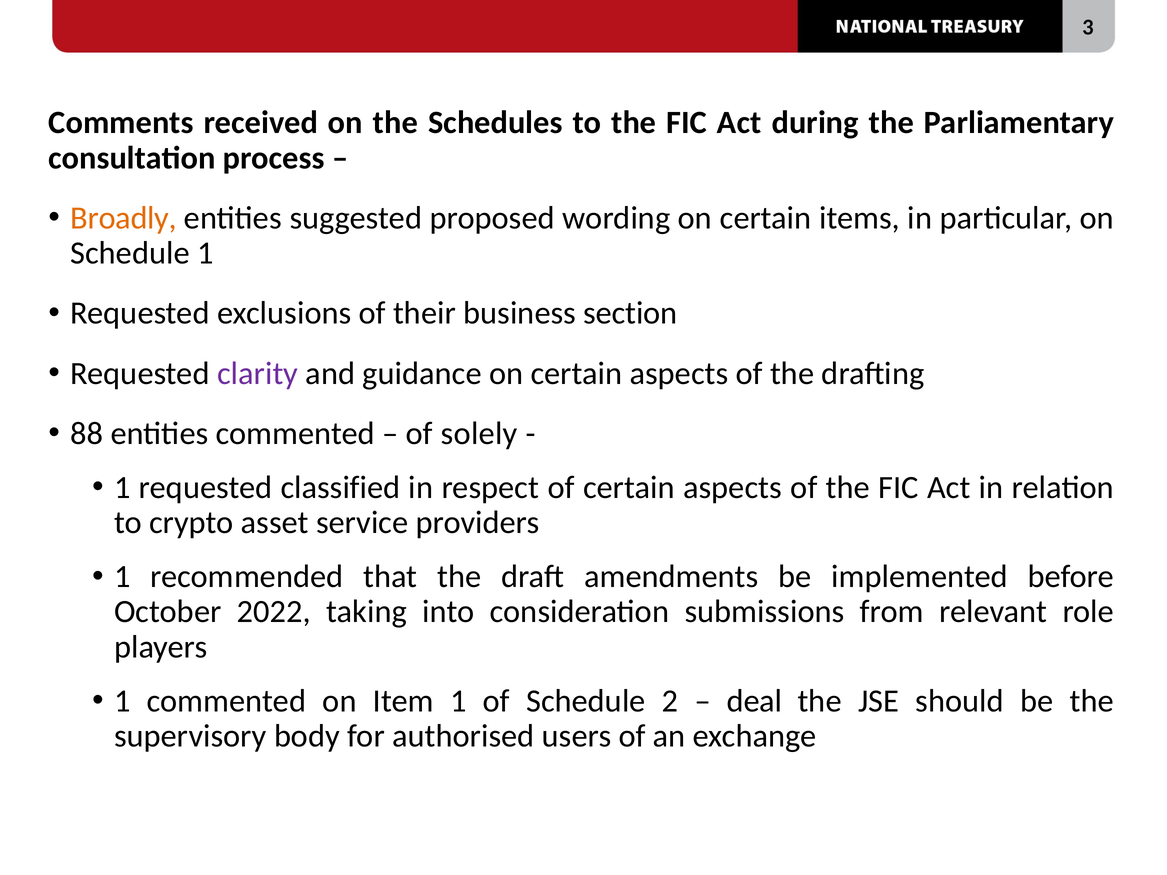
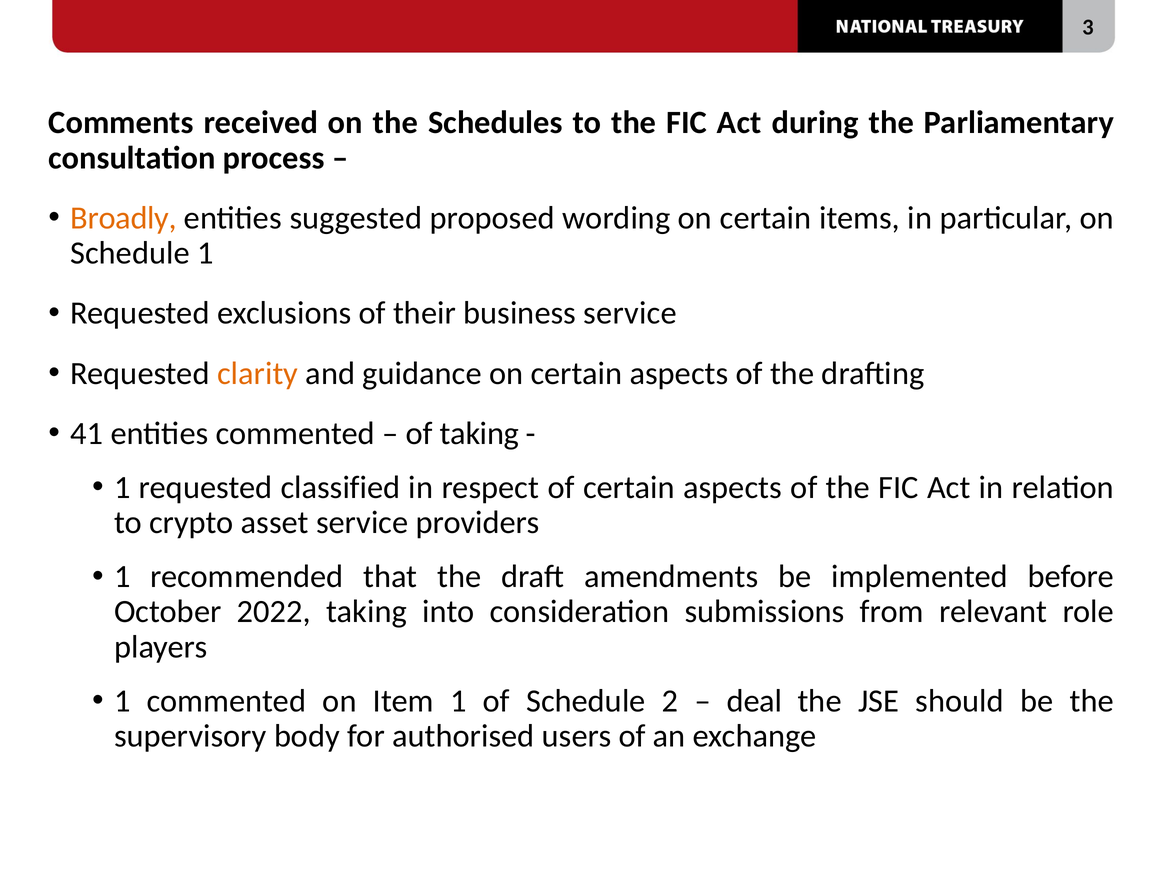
business section: section -> service
clarity colour: purple -> orange
88: 88 -> 41
of solely: solely -> taking
